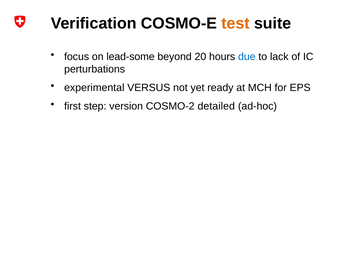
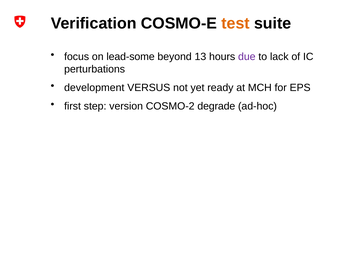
20: 20 -> 13
due colour: blue -> purple
experimental: experimental -> development
detailed: detailed -> degrade
